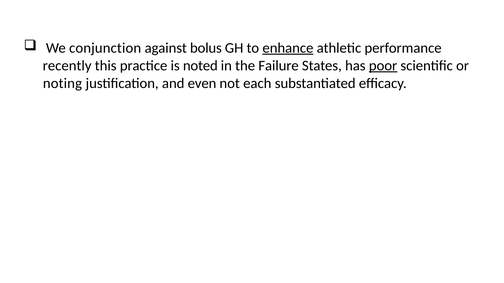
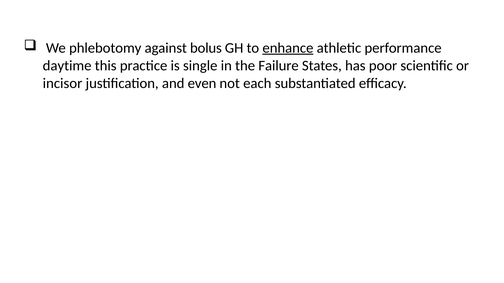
conjunction: conjunction -> phlebotomy
recently: recently -> daytime
noted: noted -> single
poor underline: present -> none
noting: noting -> incisor
